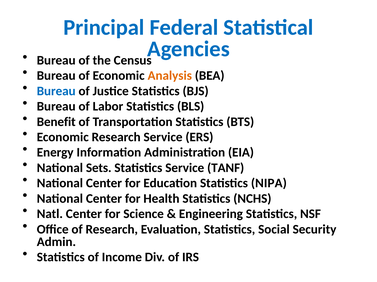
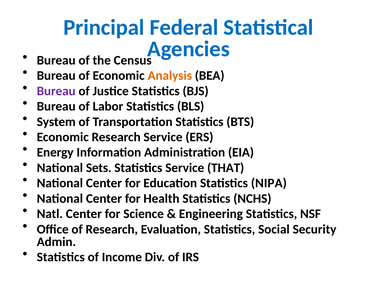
Bureau at (56, 91) colour: blue -> purple
Benefit: Benefit -> System
TANF: TANF -> THAT
